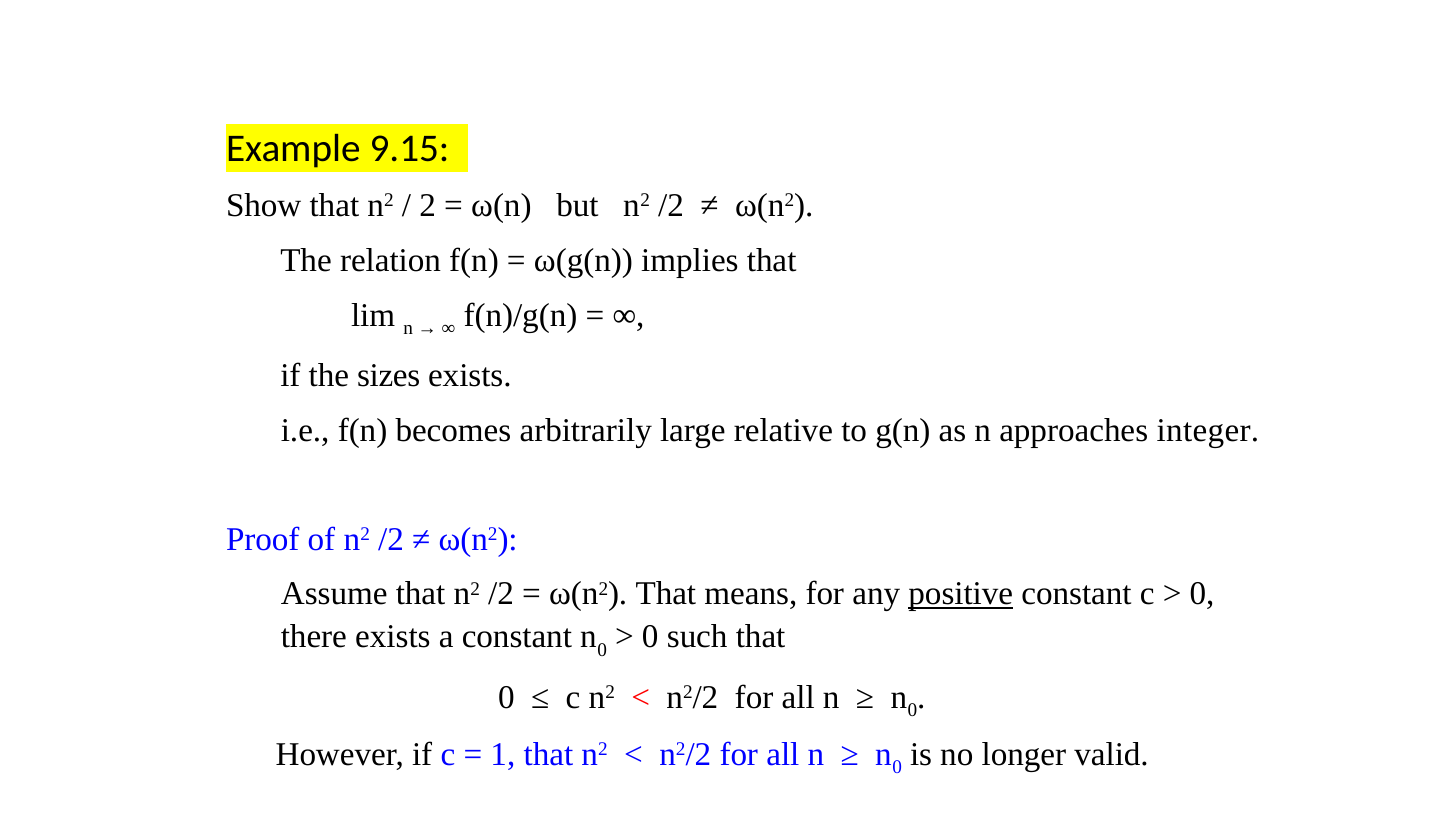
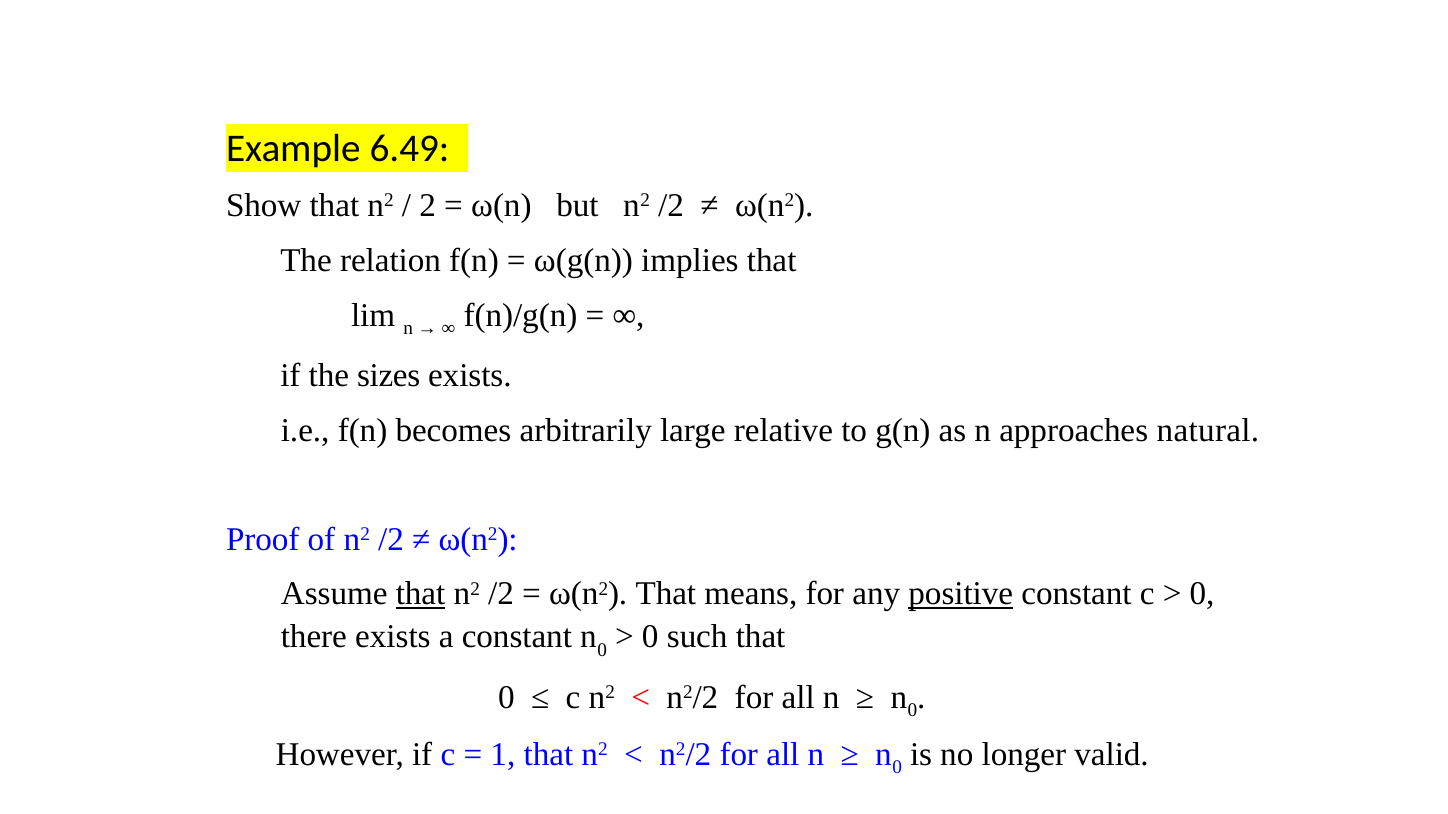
9.15: 9.15 -> 6.49
integer: integer -> natural
that at (421, 594) underline: none -> present
